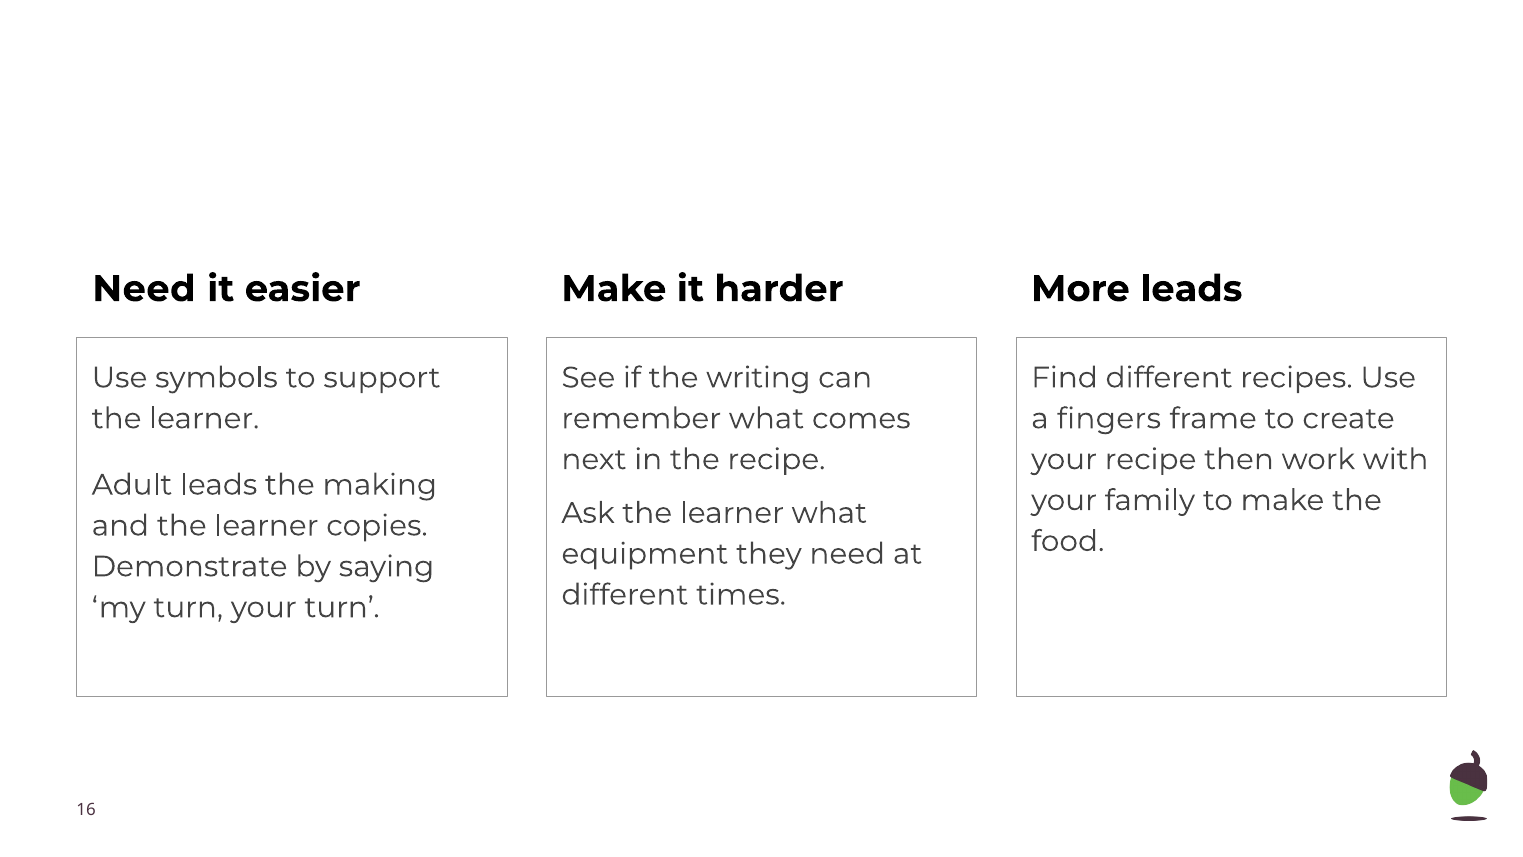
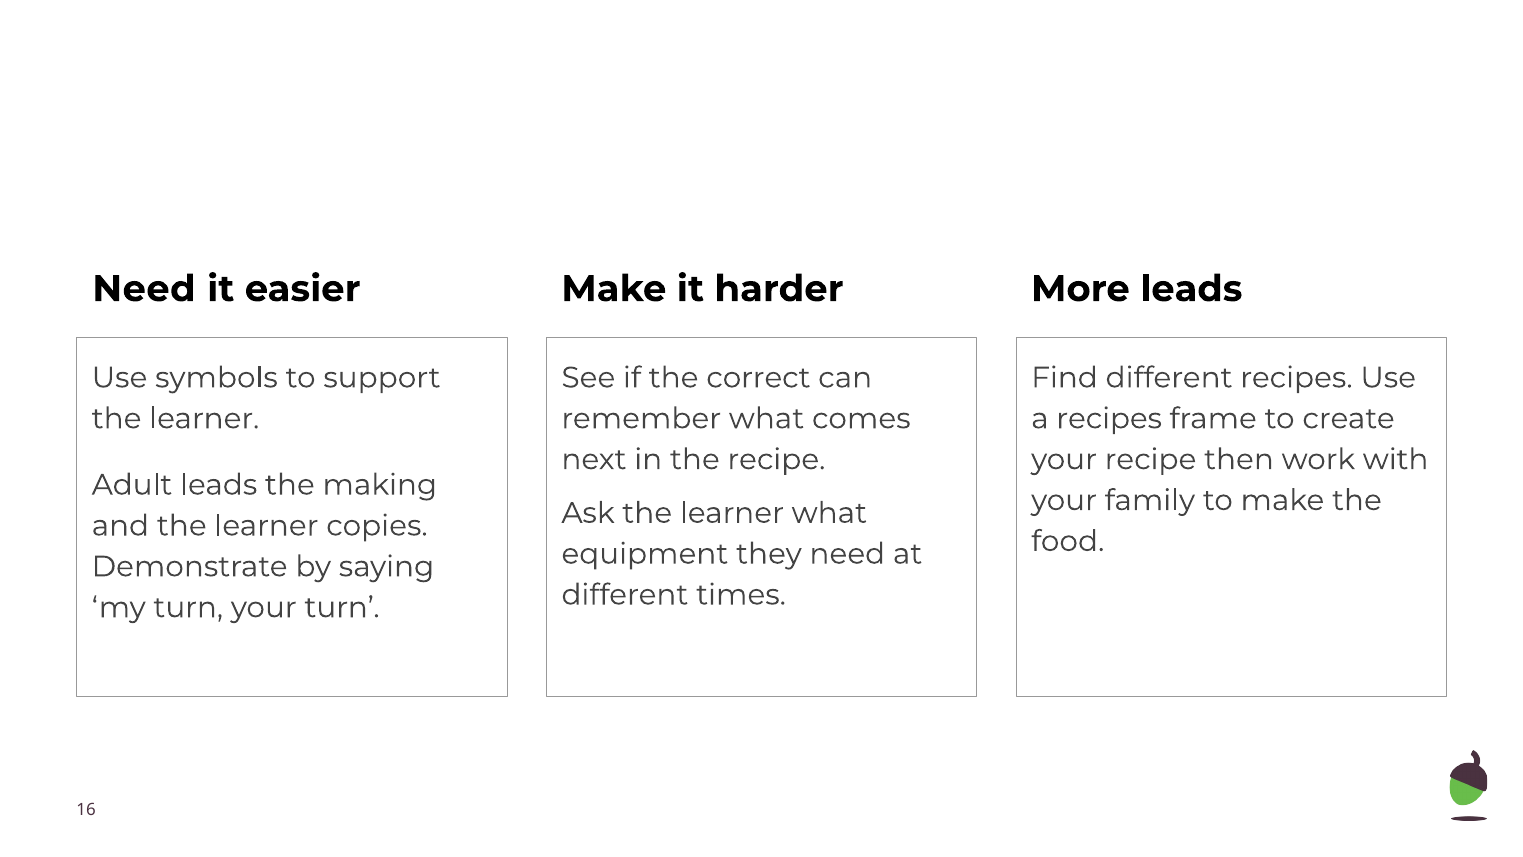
writing: writing -> correct
a fingers: fingers -> recipes
